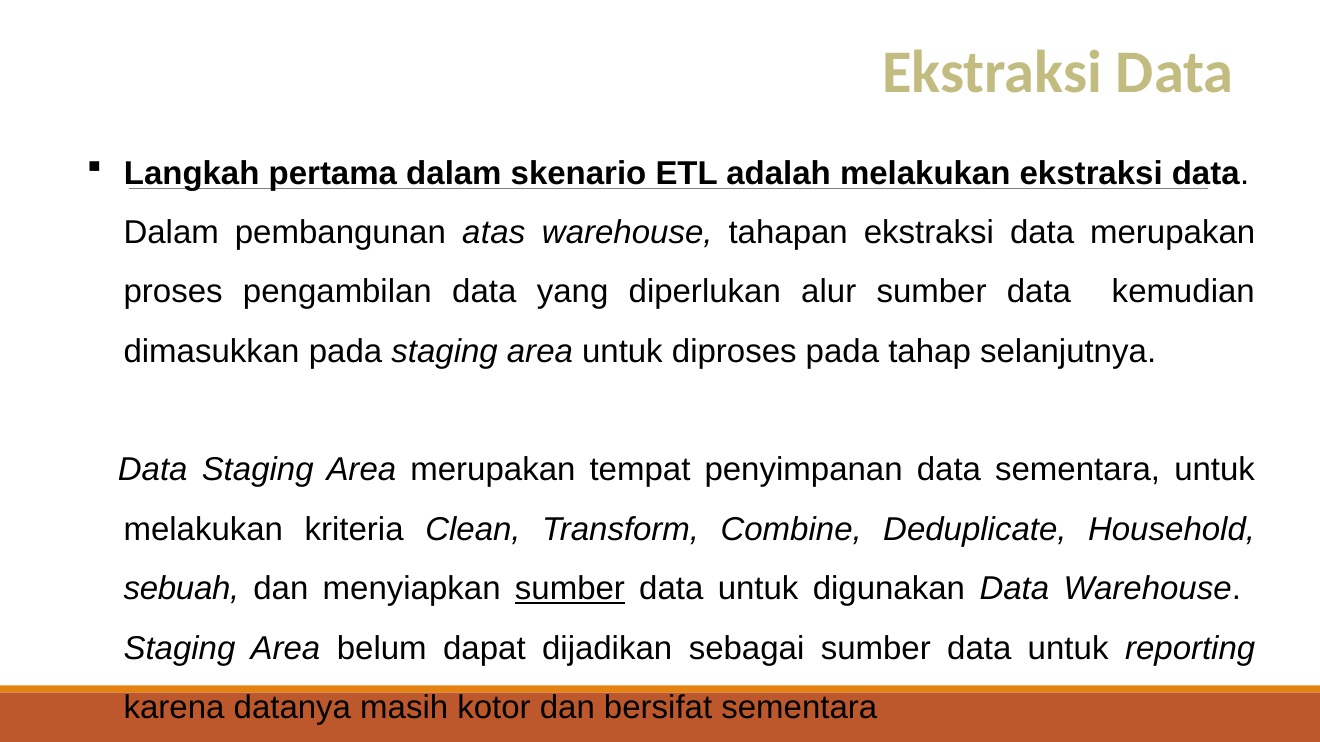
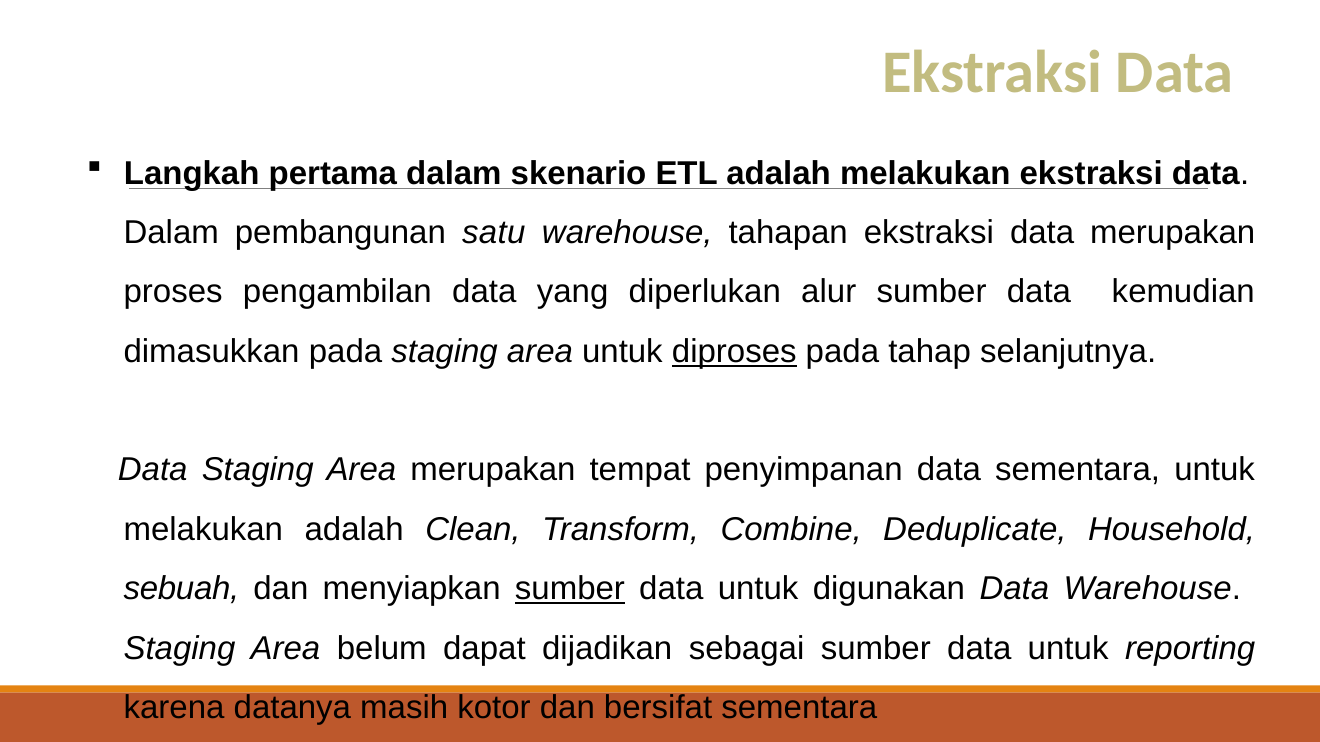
atas: atas -> satu
diproses underline: none -> present
melakukan kriteria: kriteria -> adalah
